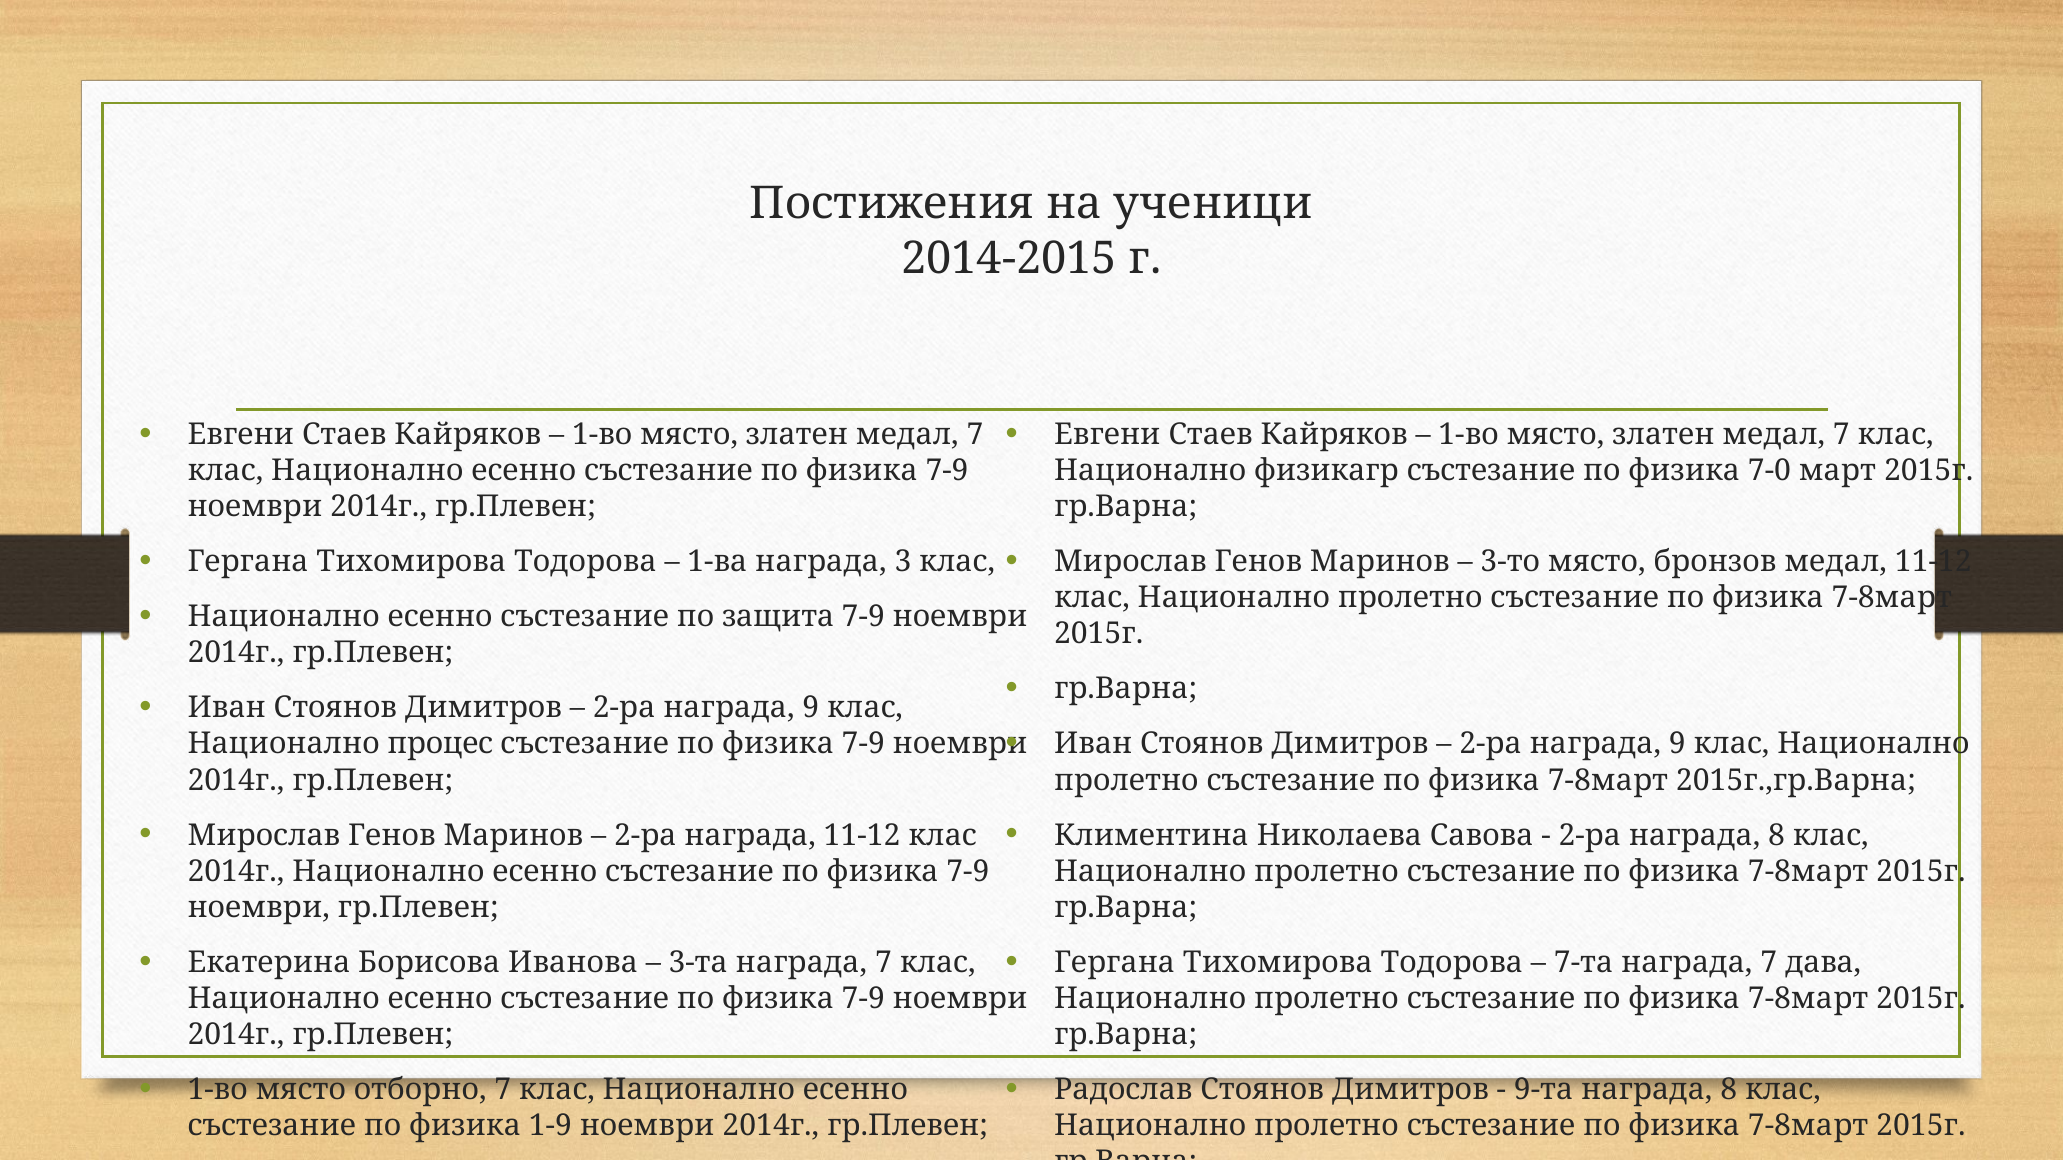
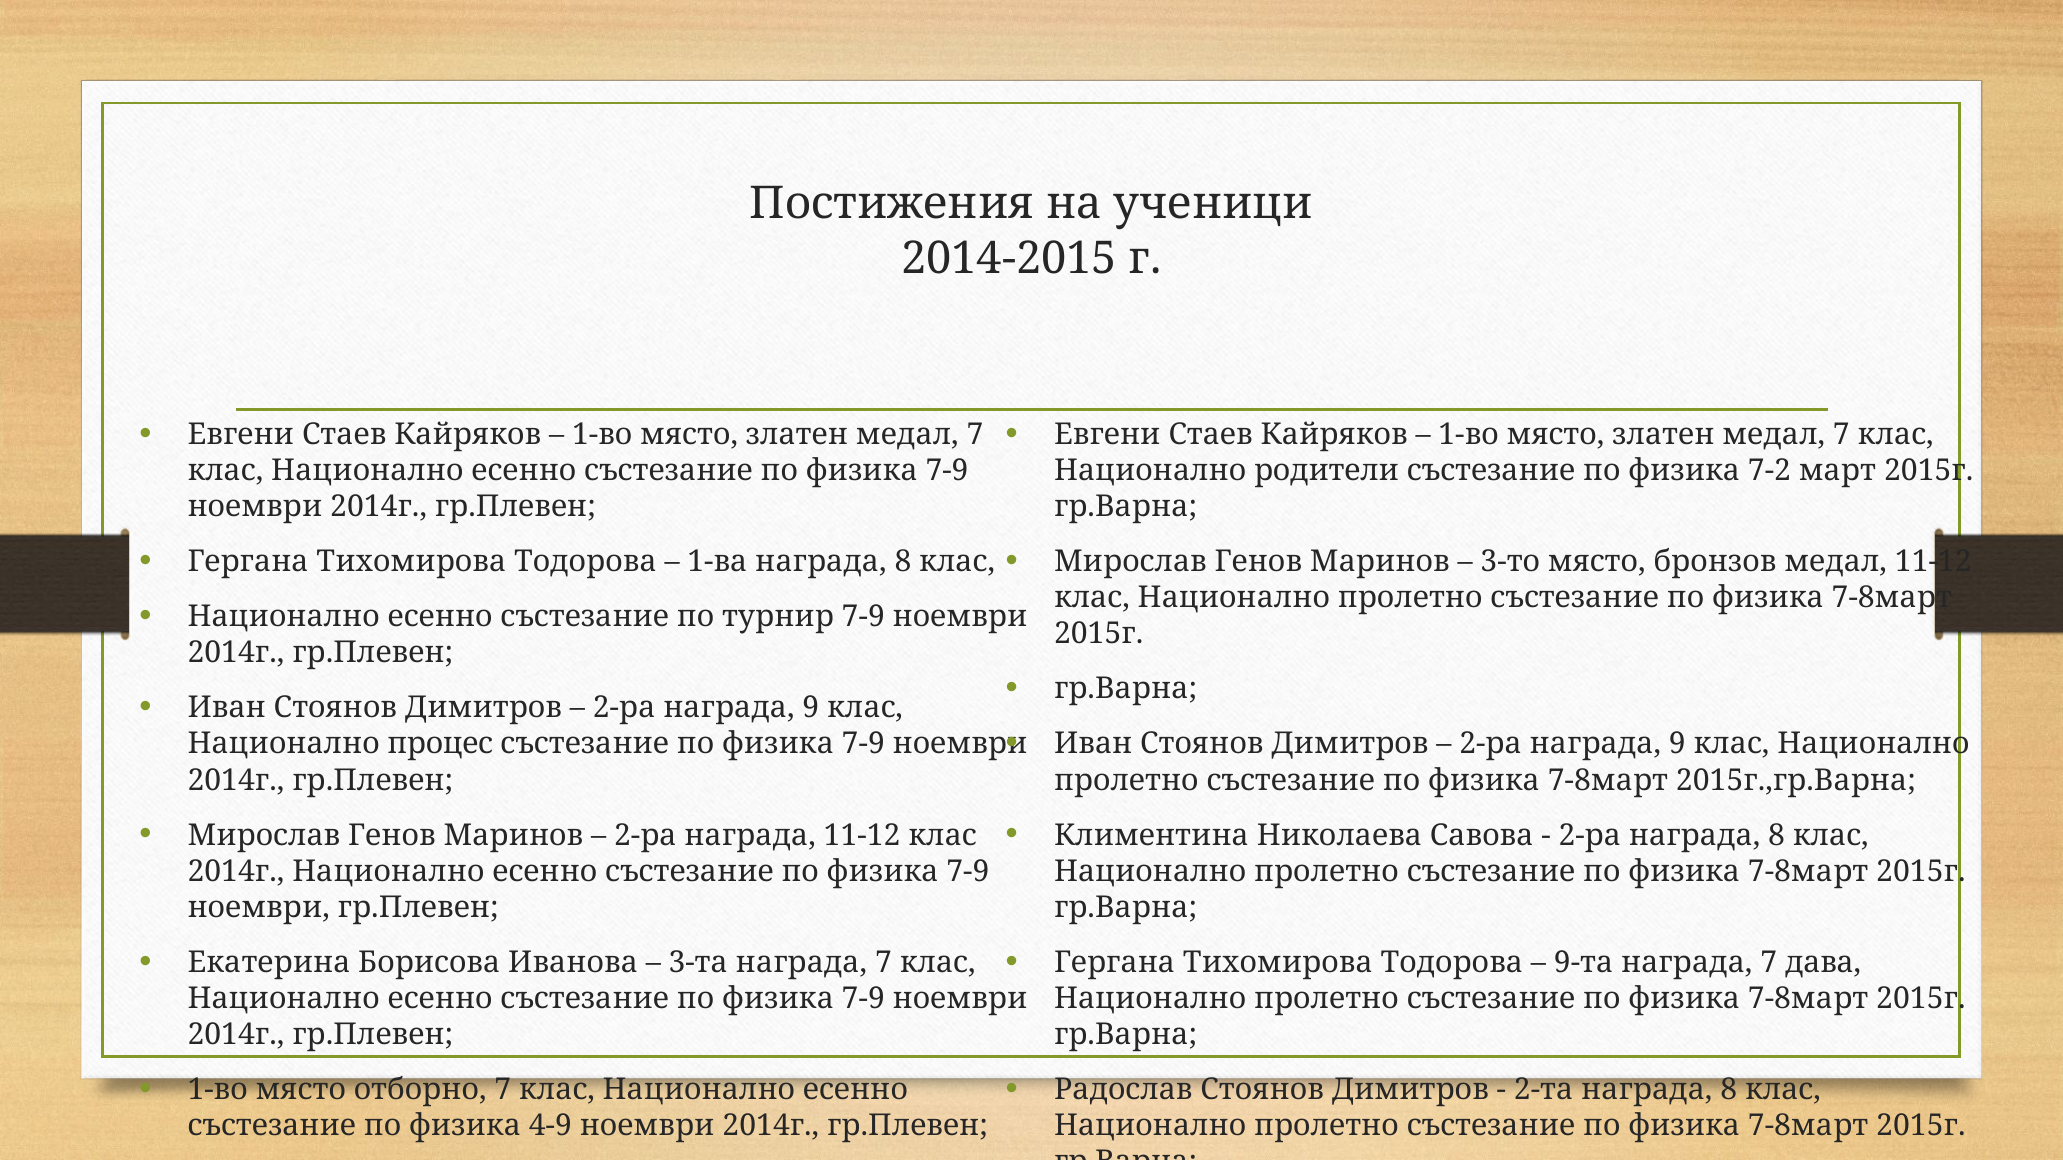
физикагр: физикагр -> родители
7-0: 7-0 -> 7-2
1-ва награда 3: 3 -> 8
защита: защита -> турнир
7-та: 7-та -> 9-та
9-та: 9-та -> 2-та
1-9: 1-9 -> 4-9
